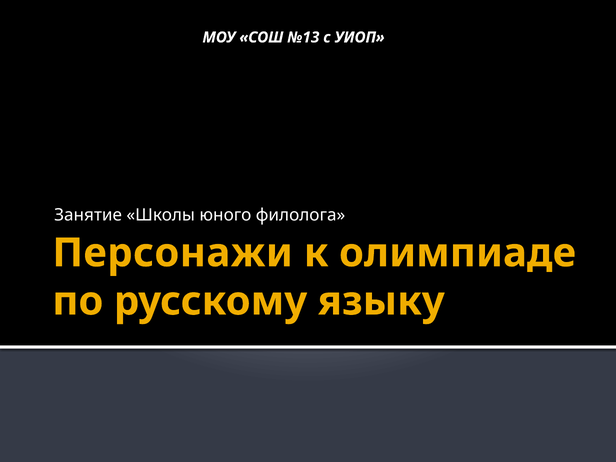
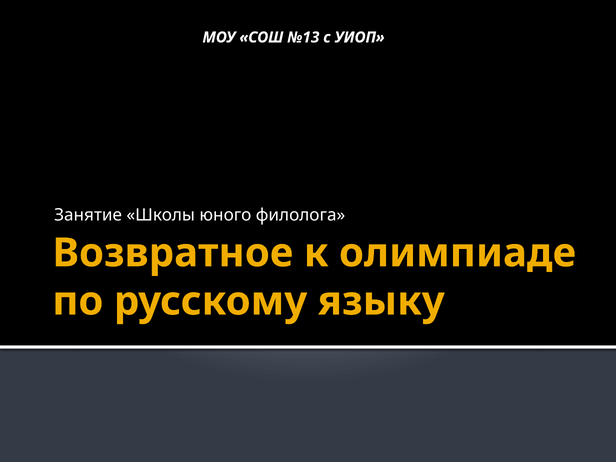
Персонажи: Персонажи -> Возвратное
